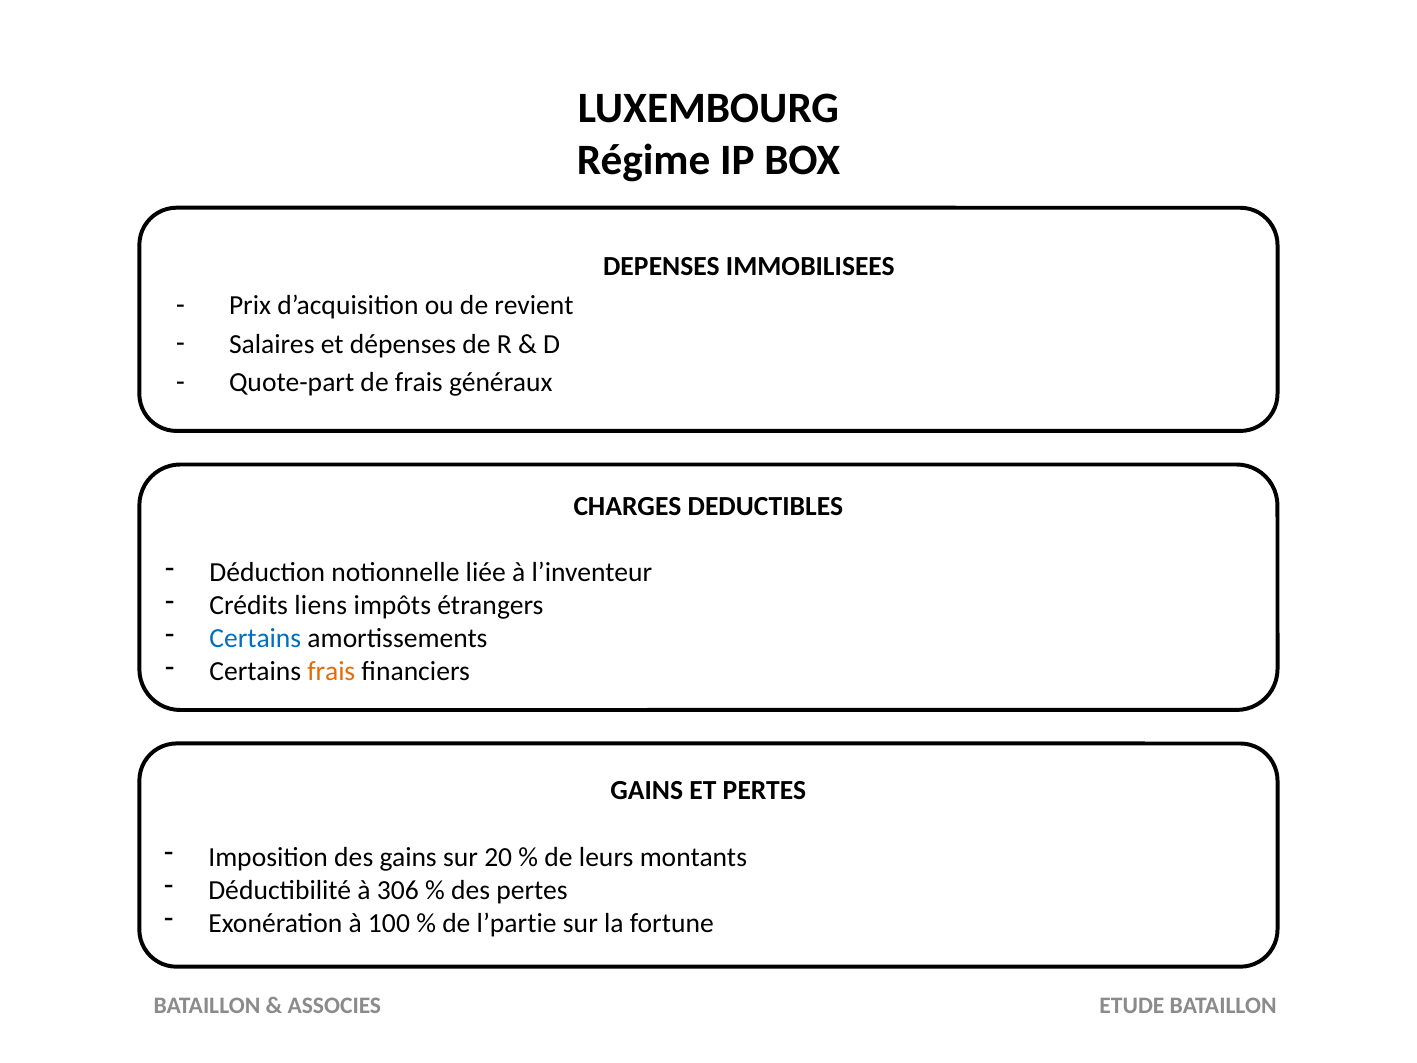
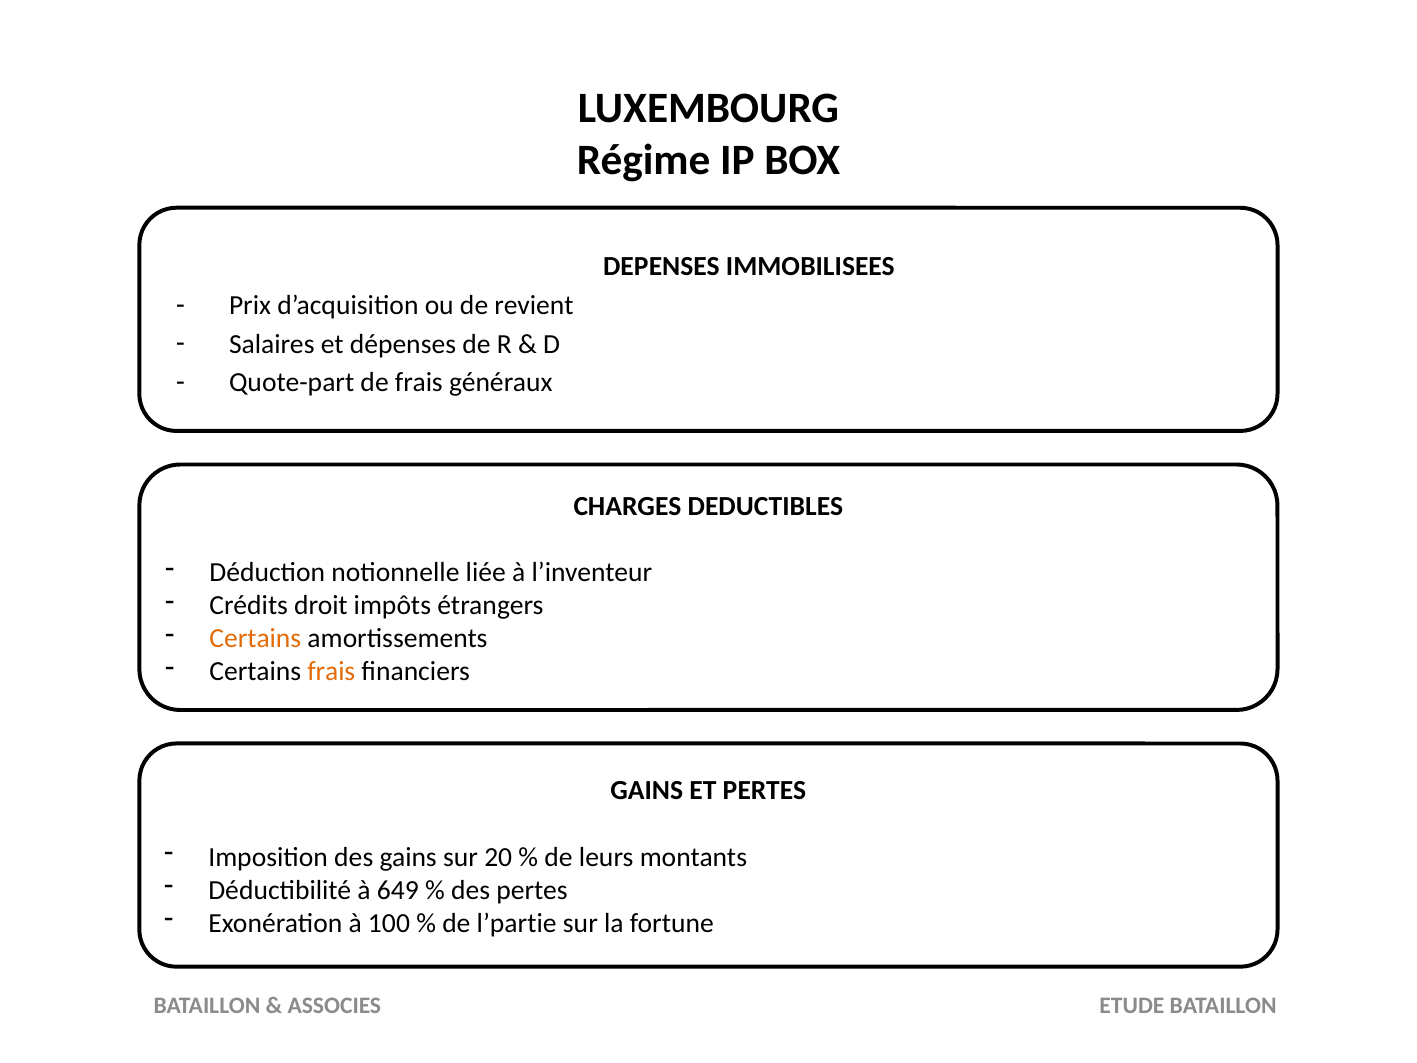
liens: liens -> droit
Certains at (255, 639) colour: blue -> orange
306: 306 -> 649
